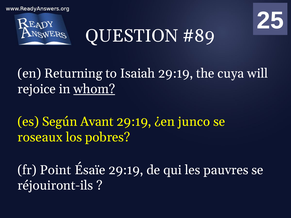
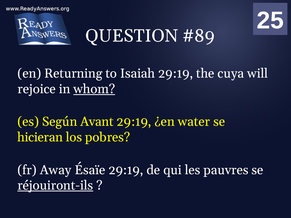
junco: junco -> water
roseaux: roseaux -> hicieran
Point: Point -> Away
réjouiront-ils underline: none -> present
